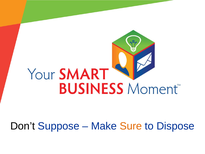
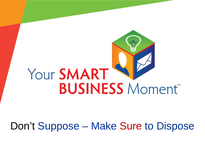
Sure colour: orange -> red
